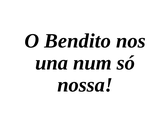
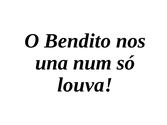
nossa: nossa -> louva
